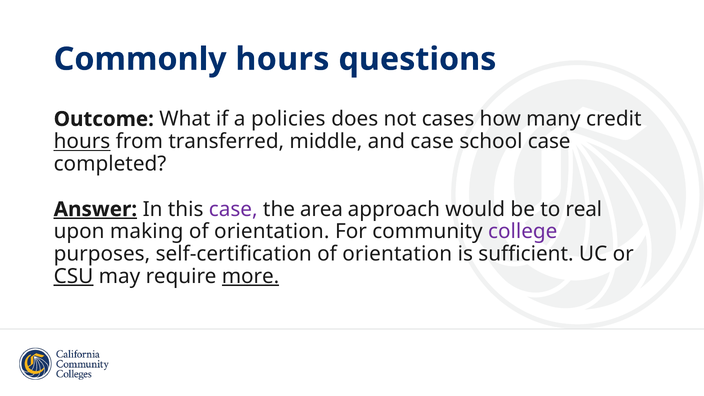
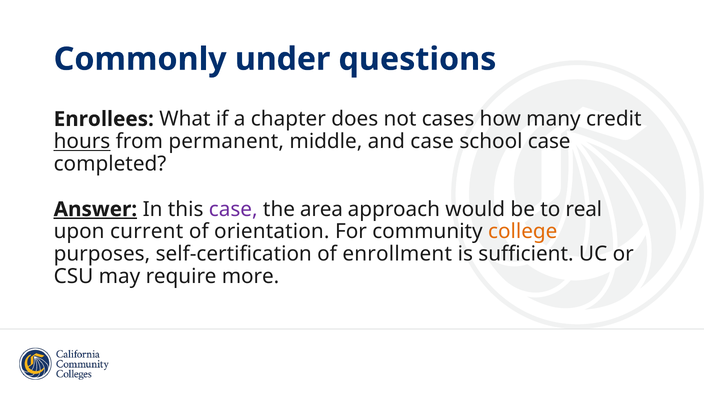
Commonly hours: hours -> under
Outcome: Outcome -> Enrollees
policies: policies -> chapter
transferred: transferred -> permanent
making: making -> current
college colour: purple -> orange
self-certification of orientation: orientation -> enrollment
CSU underline: present -> none
more underline: present -> none
